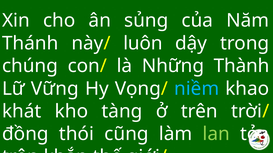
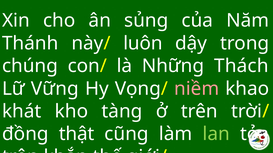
Thành: Thành -> Thách
niềm colour: light blue -> pink
thói: thói -> thật
